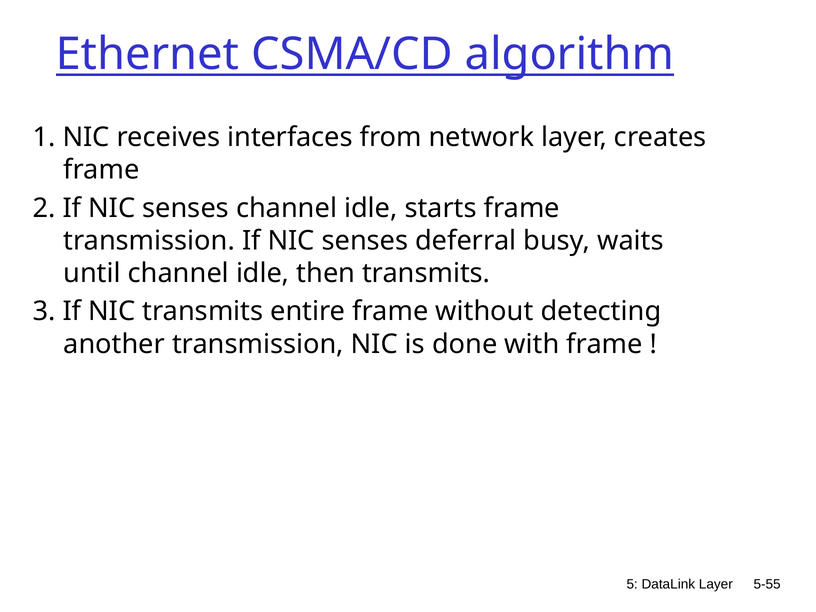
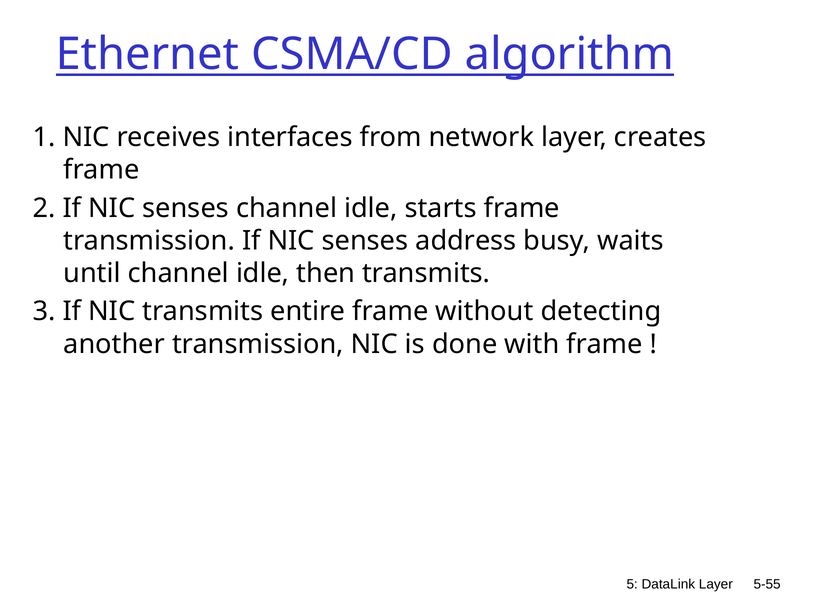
deferral: deferral -> address
